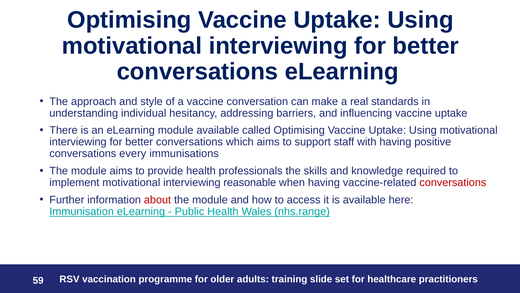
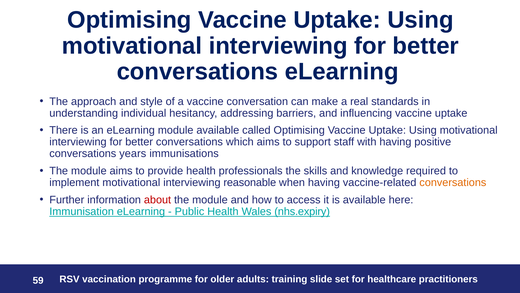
every: every -> years
conversations at (453, 182) colour: red -> orange
nhs.range: nhs.range -> nhs.expiry
